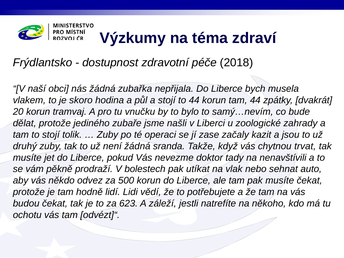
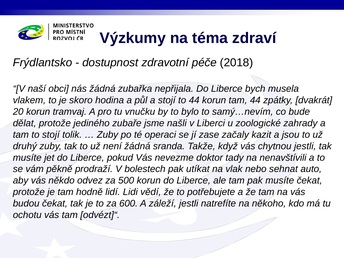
chytnou trvat: trvat -> jestli
623: 623 -> 600
